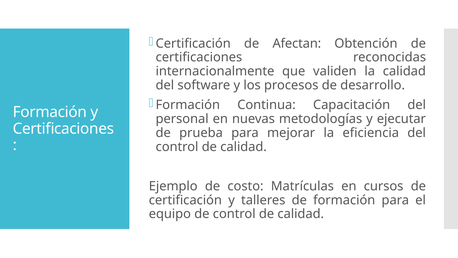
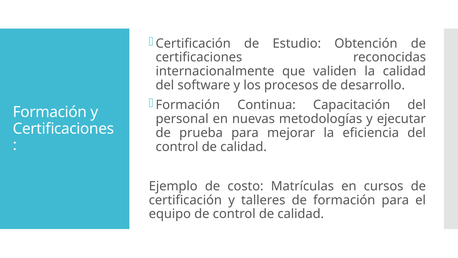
Afectan: Afectan -> Estudio
